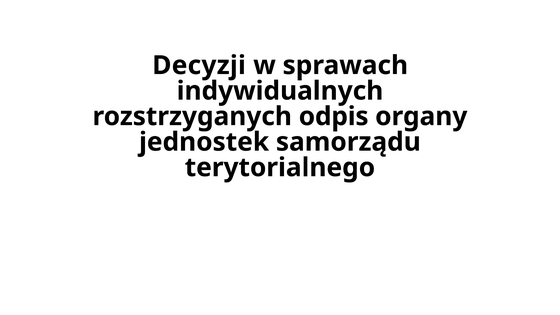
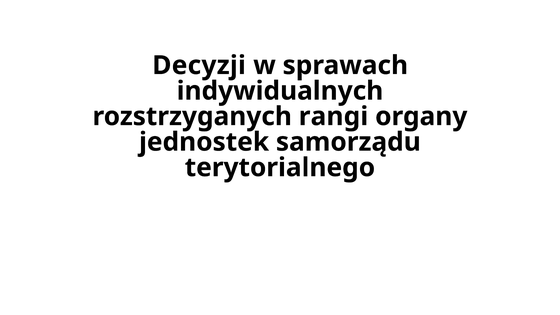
odpis: odpis -> rangi
